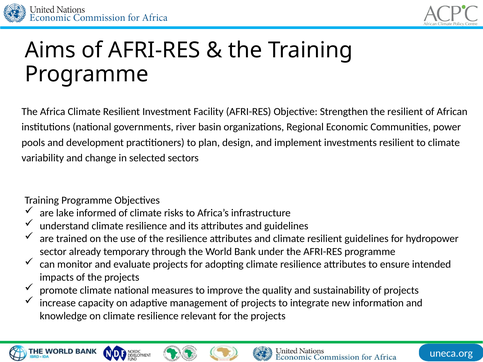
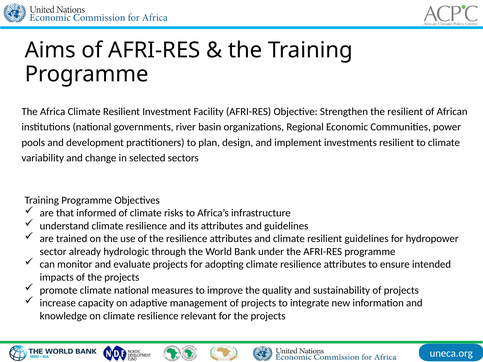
lake: lake -> that
temporary: temporary -> hydrologic
